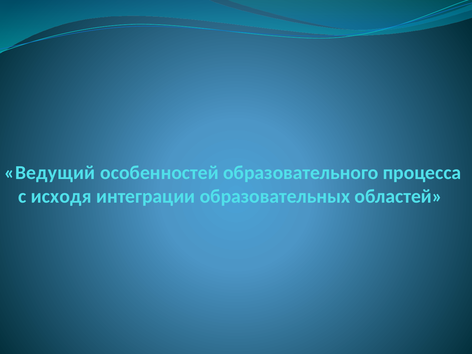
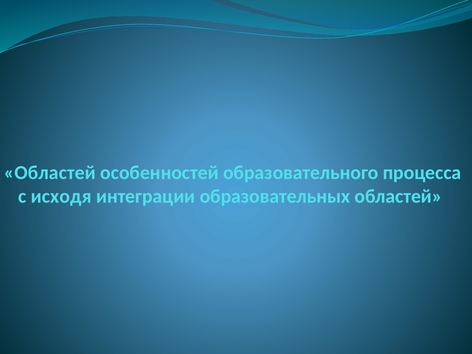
Ведущий at (50, 173): Ведущий -> Областей
